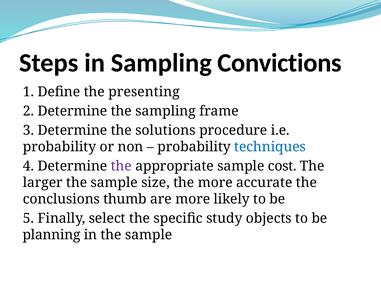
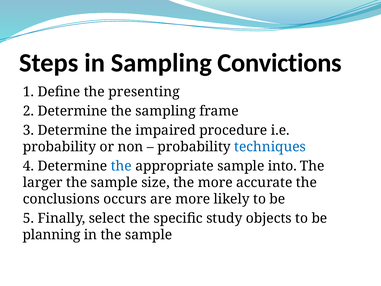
solutions: solutions -> impaired
the at (121, 166) colour: purple -> blue
cost: cost -> into
thumb: thumb -> occurs
